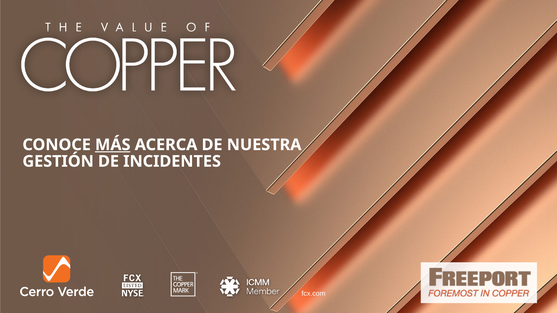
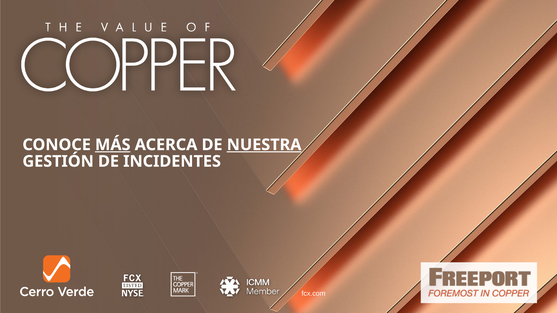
NUESTRA underline: none -> present
